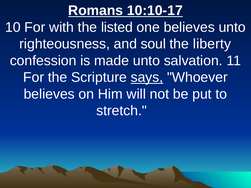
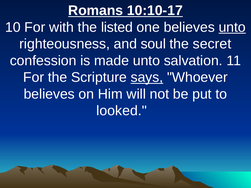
unto at (232, 27) underline: none -> present
liberty: liberty -> secret
stretch: stretch -> looked
